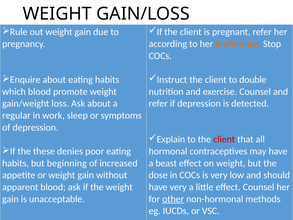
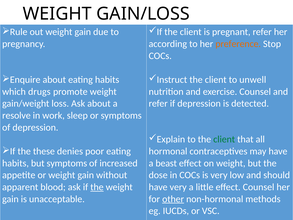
double: double -> unwell
which blood: blood -> drugs
regular: regular -> resolve
client at (224, 139) colour: red -> green
but beginning: beginning -> symptoms
the at (97, 187) underline: none -> present
